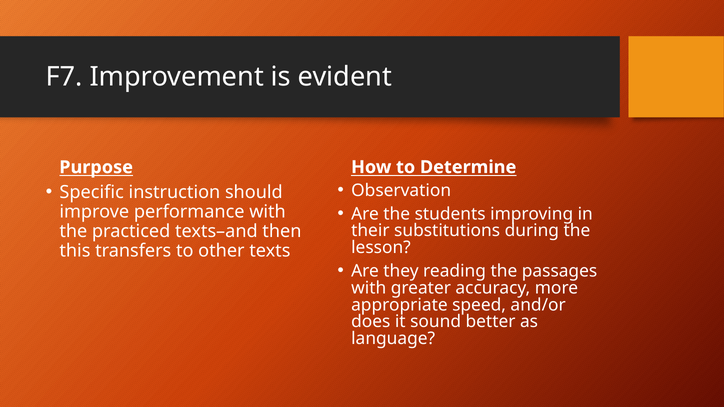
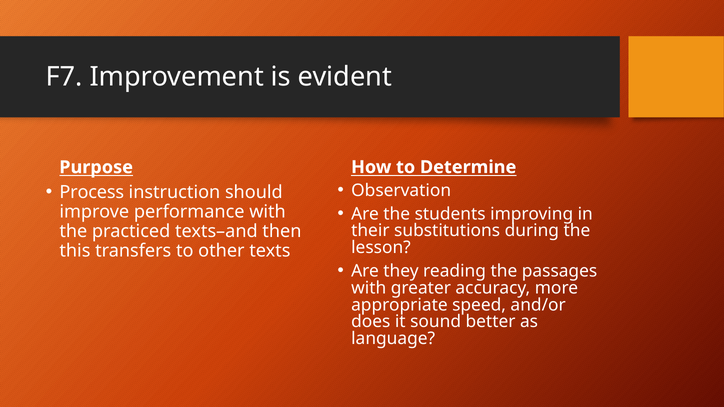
Specific: Specific -> Process
